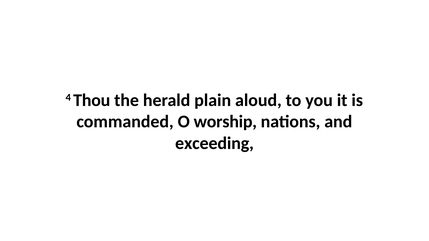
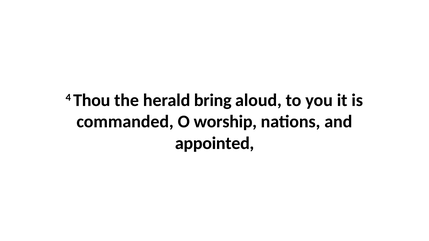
plain: plain -> bring
exceeding: exceeding -> appointed
